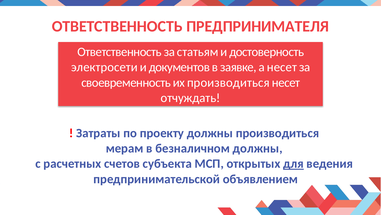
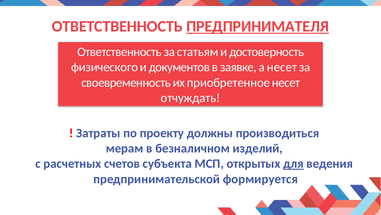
ПРЕДПРИНИМАТЕЛЯ underline: none -> present
электросети: электросети -> физического
их производиться: производиться -> приобретенное
безналичном должны: должны -> изделий
объявлением: объявлением -> формируется
